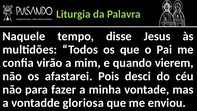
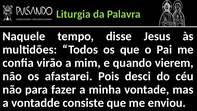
gloriosa: gloriosa -> consiste
